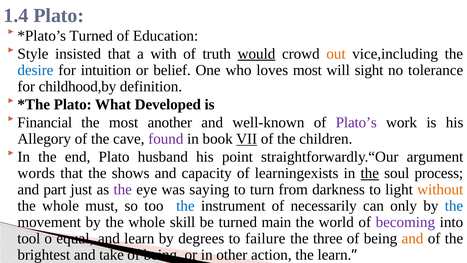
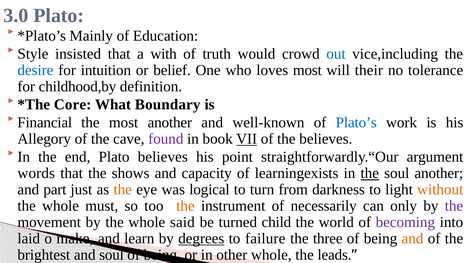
1.4: 1.4 -> 3.0
Turned at (91, 36): Turned -> Mainly
would underline: present -> none
out colour: orange -> blue
sight: sight -> their
Plato at (73, 104): Plato -> Core
Developed: Developed -> Boundary
Plato’s colour: purple -> blue
the children: children -> believes
Plato husband: husband -> believes
soul process: process -> another
the at (123, 189) colour: purple -> orange
saying: saying -> logical
the at (185, 206) colour: blue -> orange
the at (454, 206) colour: blue -> purple
skill: skill -> said
main: main -> child
tool: tool -> laid
equal: equal -> make
degrees underline: none -> present
and take: take -> soul
other action: action -> whole
the learn: learn -> leads
